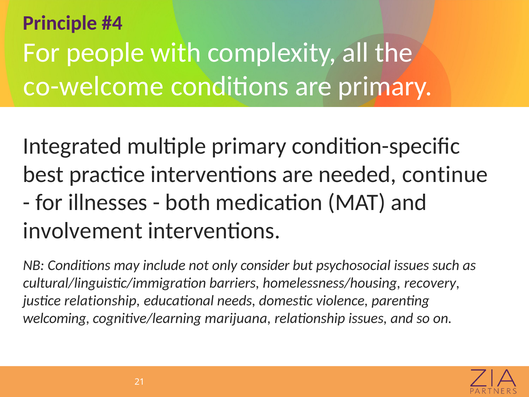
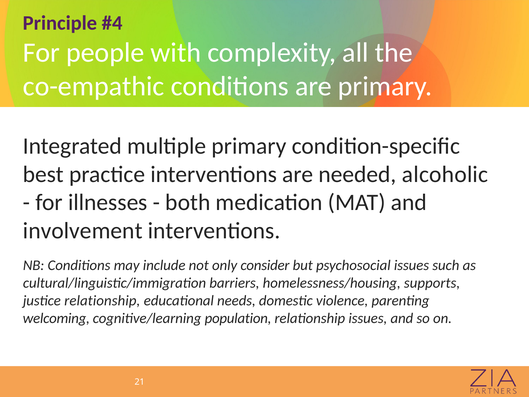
co-welcome: co-welcome -> co-empathic
continue: continue -> alcoholic
recovery: recovery -> supports
marijuana: marijuana -> population
